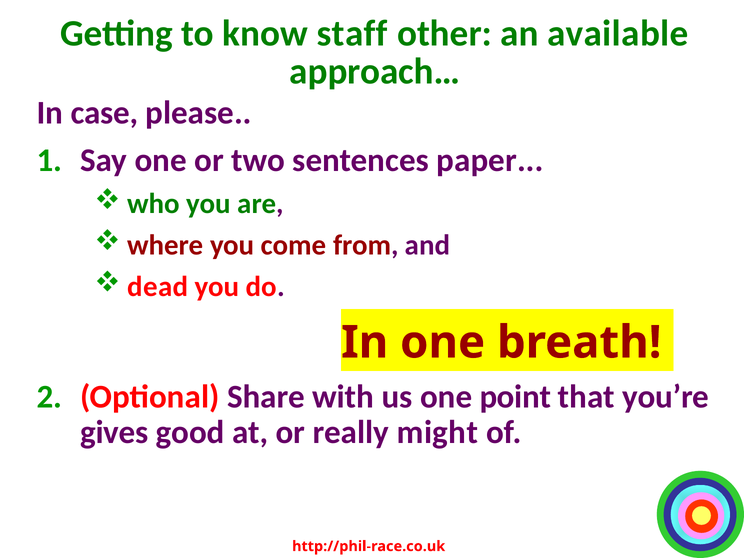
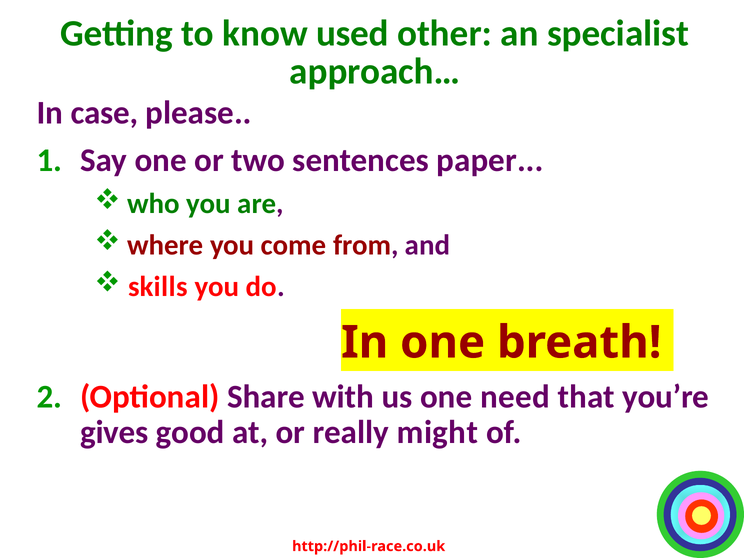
staff: staff -> used
available: available -> specialist
dead: dead -> skills
point: point -> need
